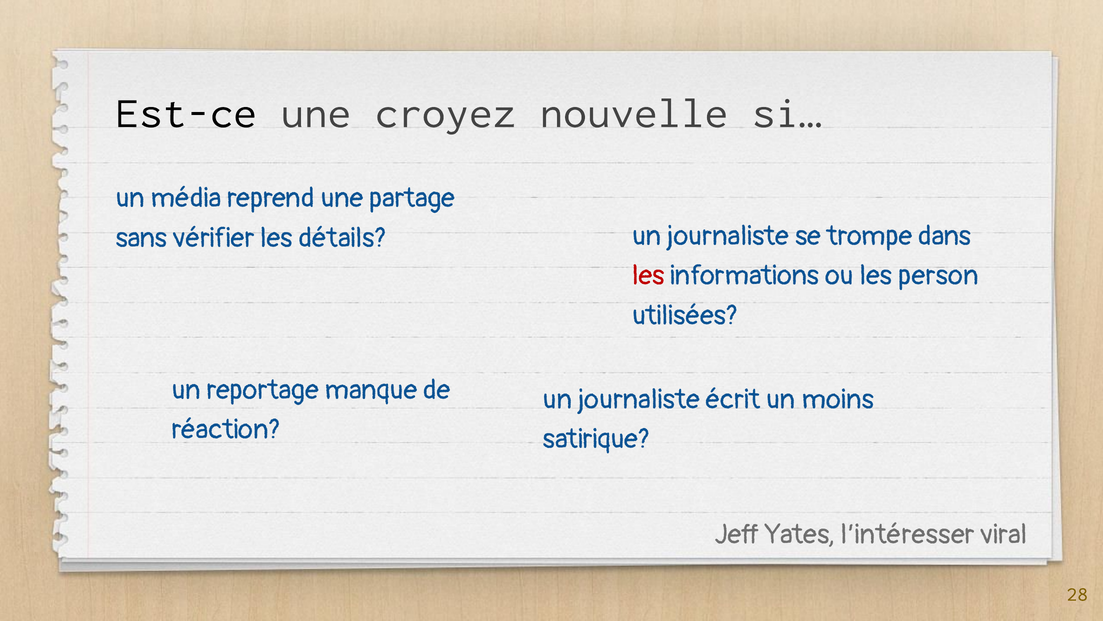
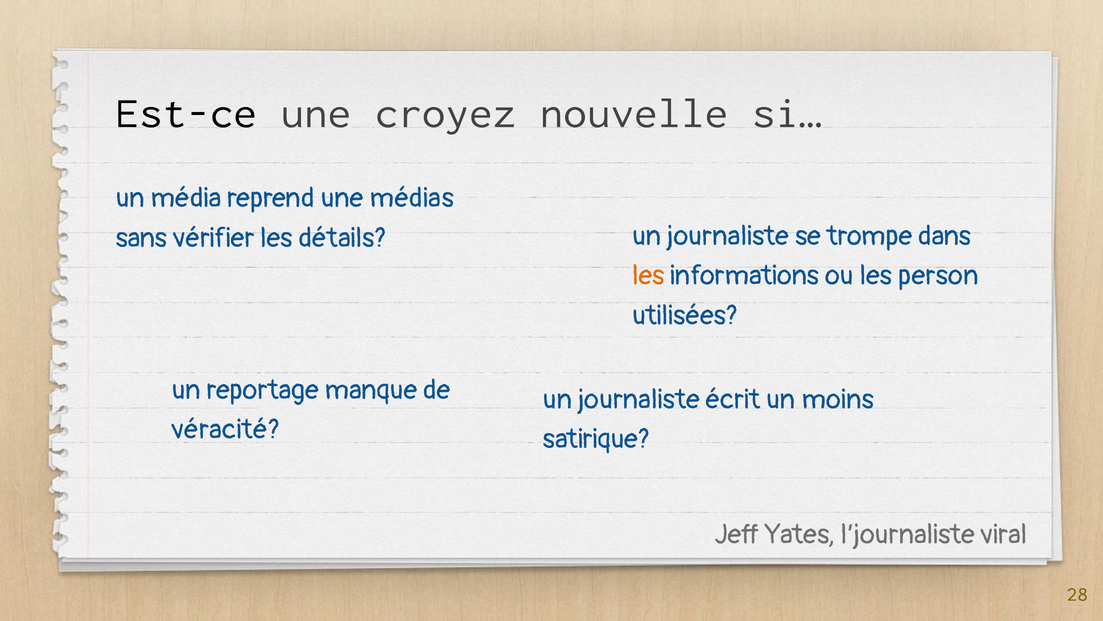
partage: partage -> médias
les at (648, 276) colour: red -> orange
réaction: réaction -> véracité
l’intéresser: l’intéresser -> l’journaliste
